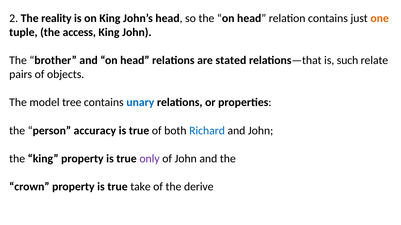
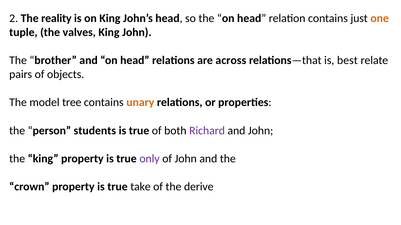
access: access -> valves
stated: stated -> across
such: such -> best
unary colour: blue -> orange
accuracy: accuracy -> students
Richard colour: blue -> purple
